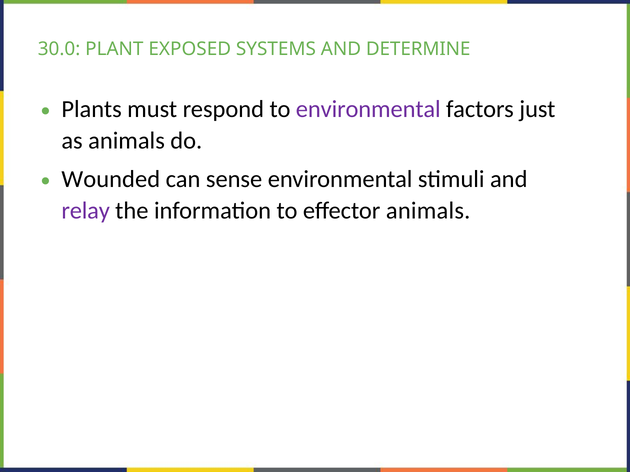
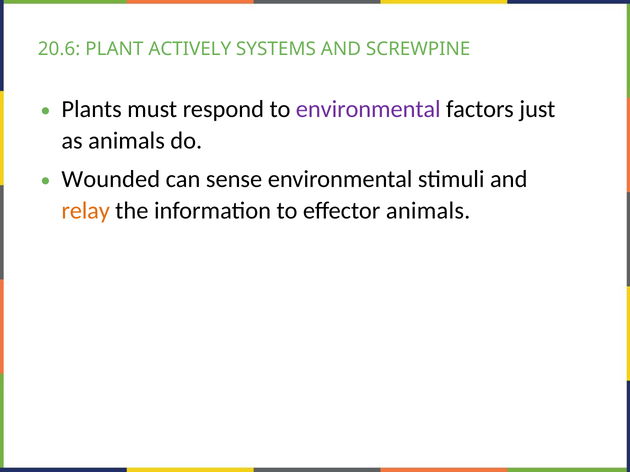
30.0: 30.0 -> 20.6
EXPOSED: EXPOSED -> ACTIVELY
DETERMINE: DETERMINE -> SCREWPINE
relay colour: purple -> orange
